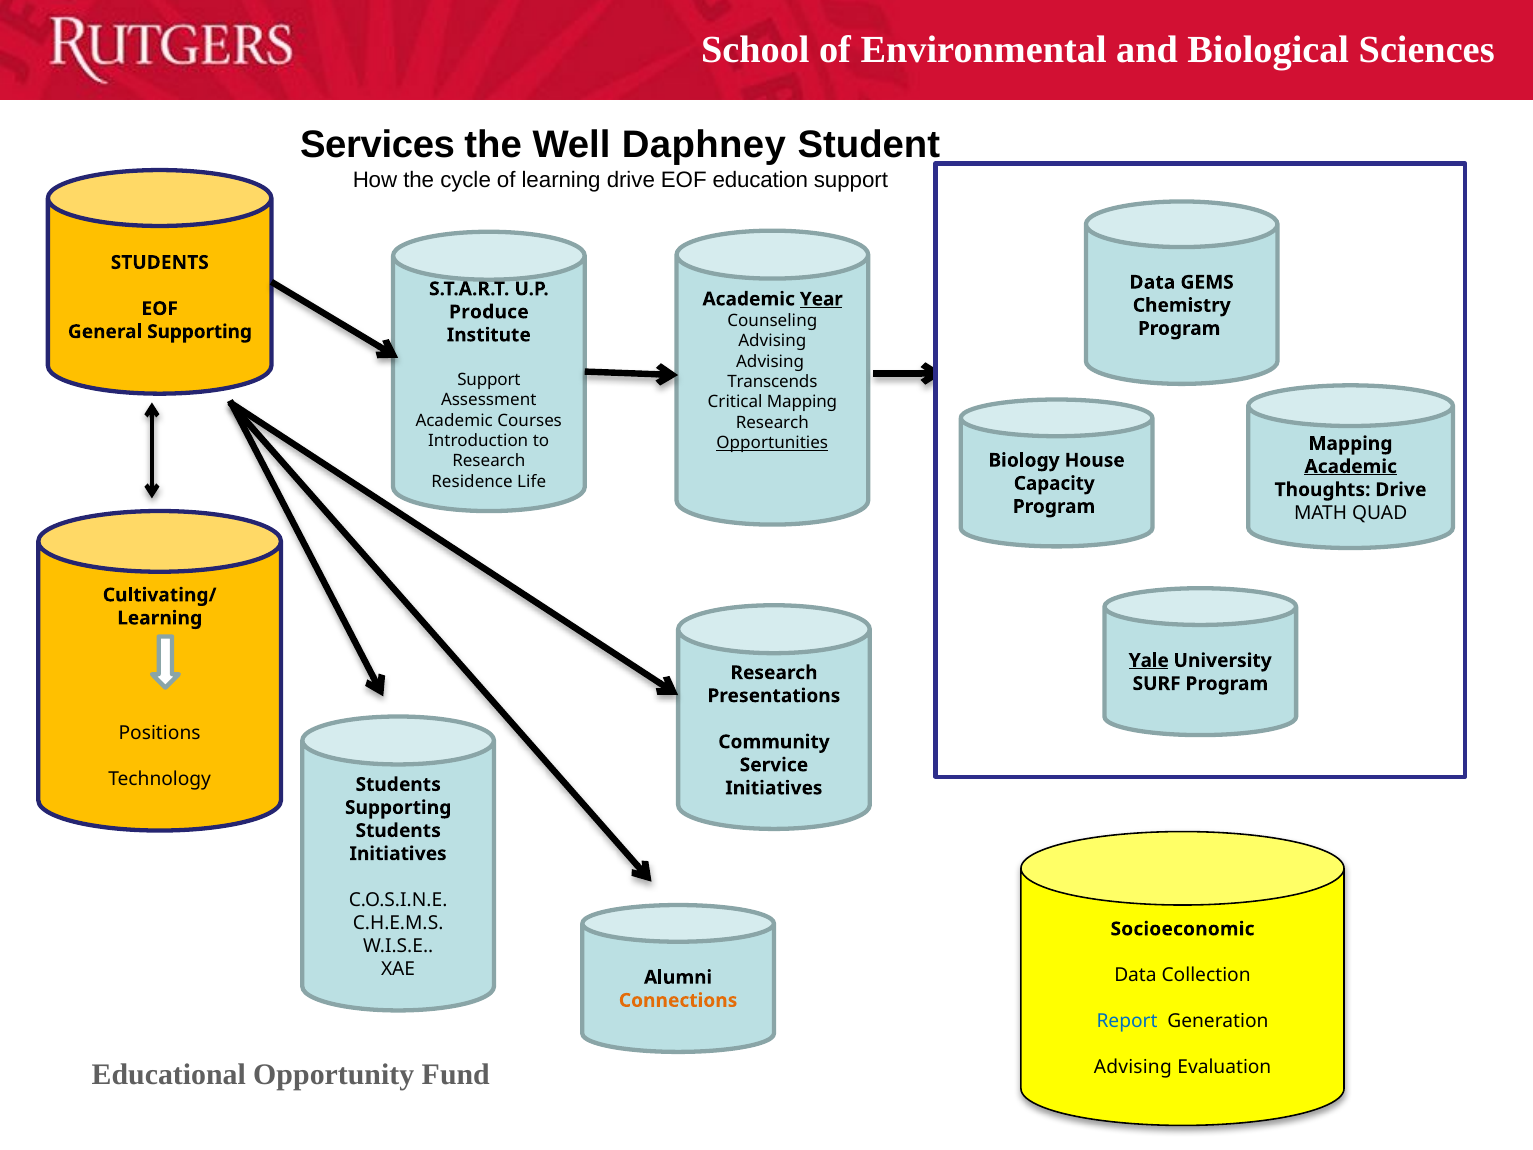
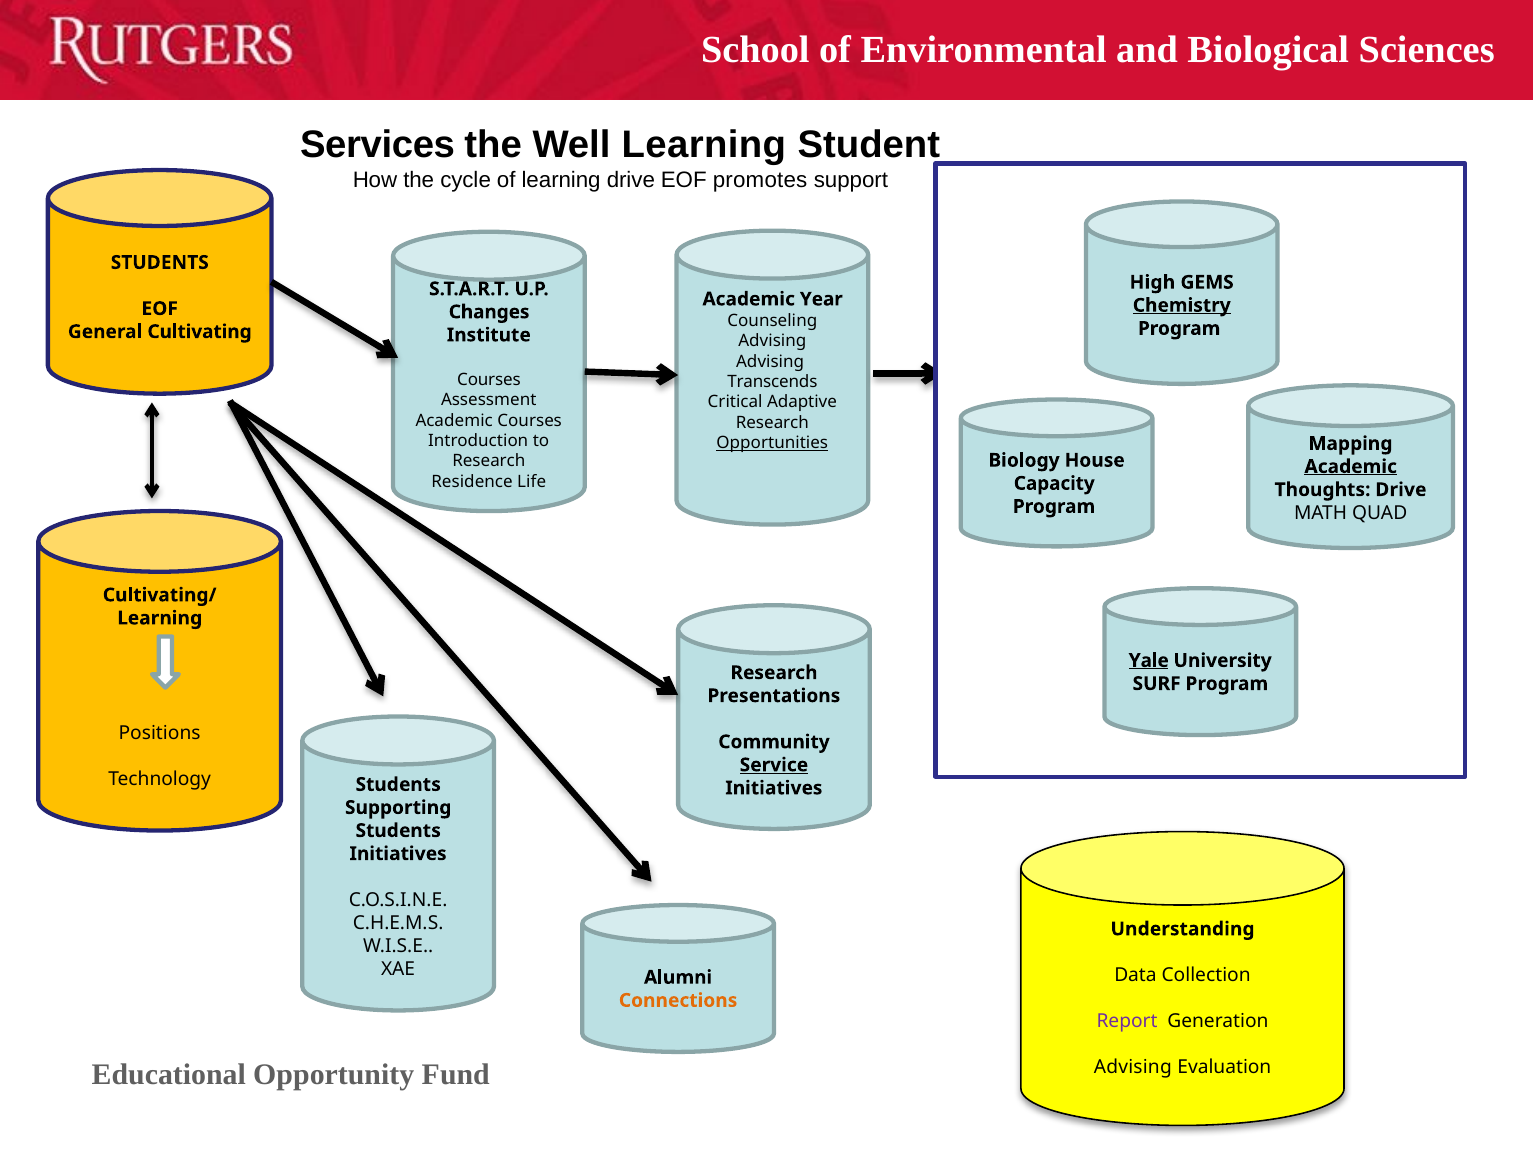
Well Daphney: Daphney -> Learning
education: education -> promotes
Data at (1152, 282): Data -> High
Year underline: present -> none
Chemistry underline: none -> present
Produce: Produce -> Changes
General Supporting: Supporting -> Cultivating
Support at (489, 380): Support -> Courses
Critical Mapping: Mapping -> Adaptive
Service underline: none -> present
Socioeconomic: Socioeconomic -> Understanding
Report colour: blue -> purple
